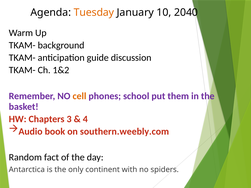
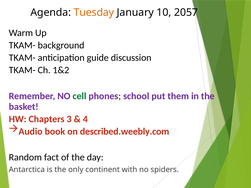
2040: 2040 -> 2057
cell colour: orange -> green
southern.weebly.com: southern.weebly.com -> described.weebly.com
